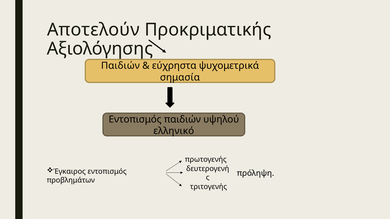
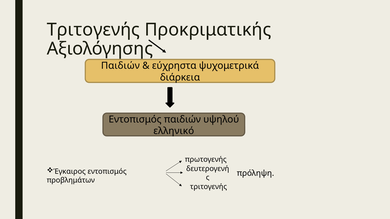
Αποτελούν at (93, 30): Αποτελούν -> Τριτογενής
σημασία: σημασία -> διάρκεια
